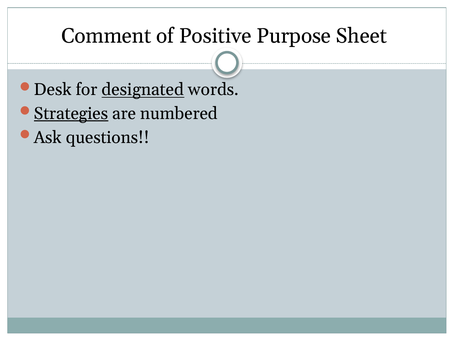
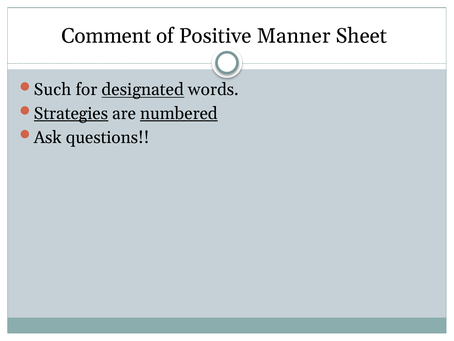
Purpose: Purpose -> Manner
Desk: Desk -> Such
numbered underline: none -> present
